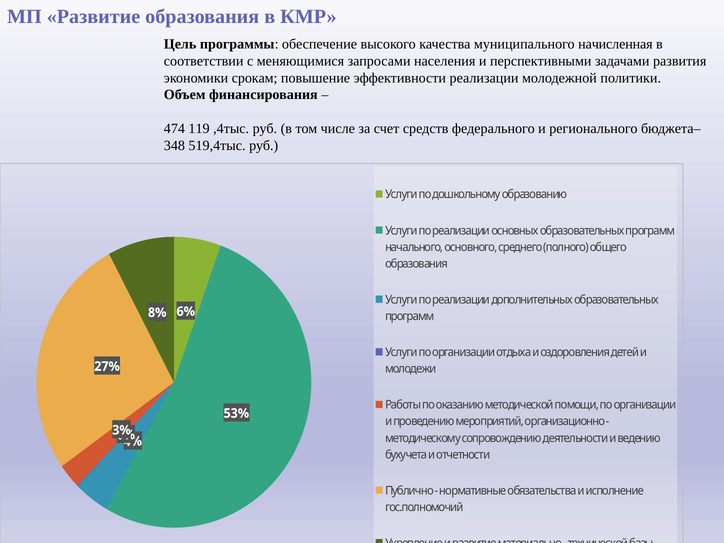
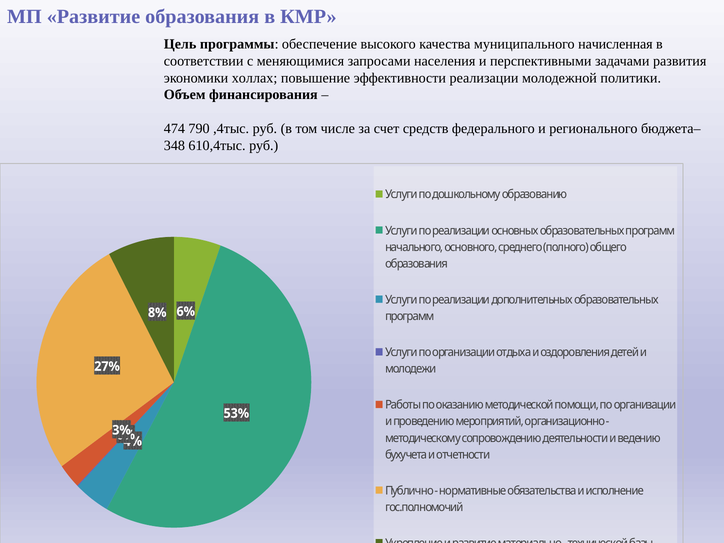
срокам: срокам -> холлах
119: 119 -> 790
519,4тыс: 519,4тыс -> 610,4тыс
